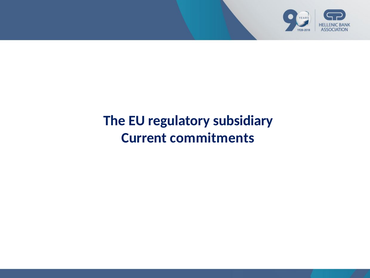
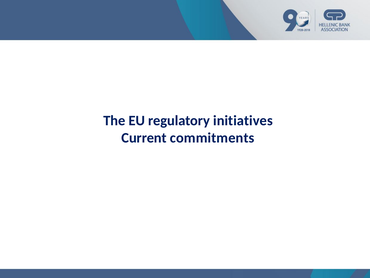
subsidiary: subsidiary -> initiatives
